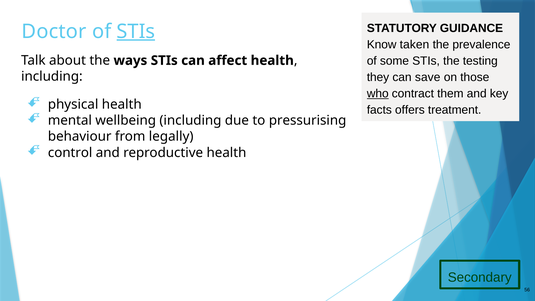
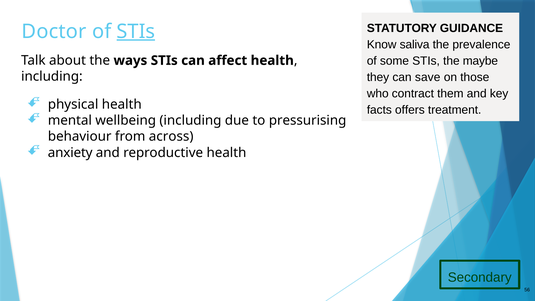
taken: taken -> saliva
testing: testing -> maybe
who underline: present -> none
legally: legally -> across
control: control -> anxiety
